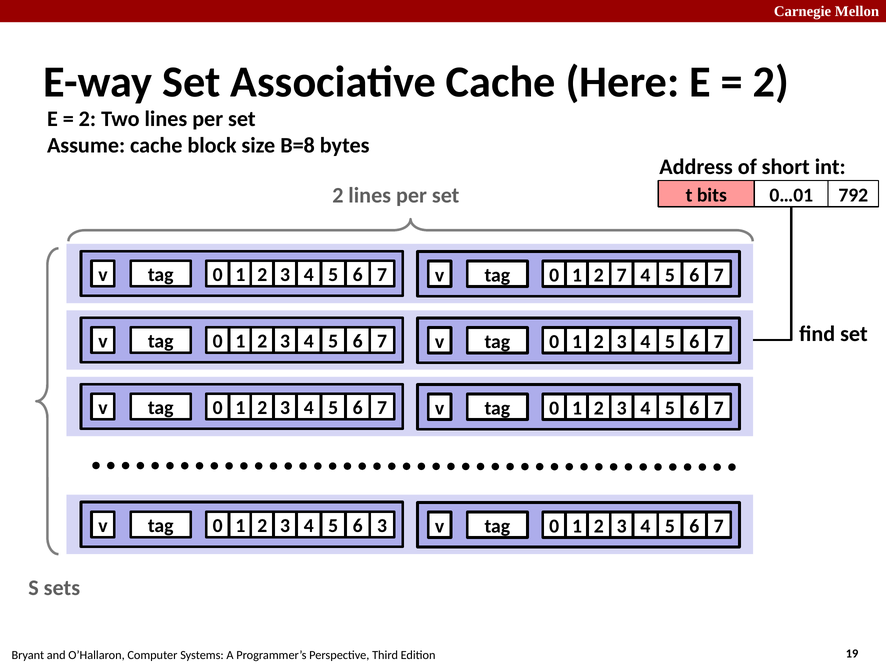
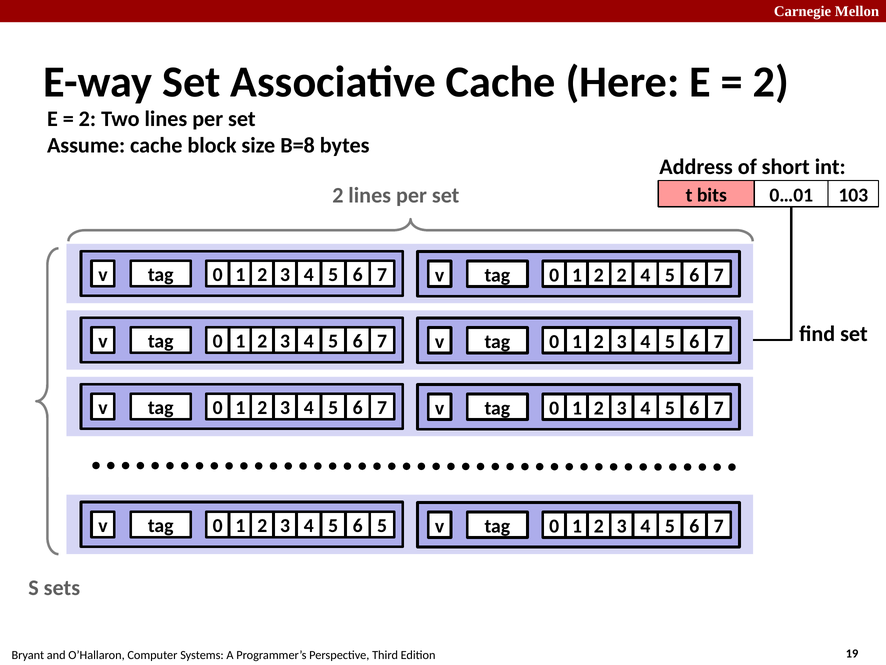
792: 792 -> 103
v 7: 7 -> 2
2 3: 3 -> 5
